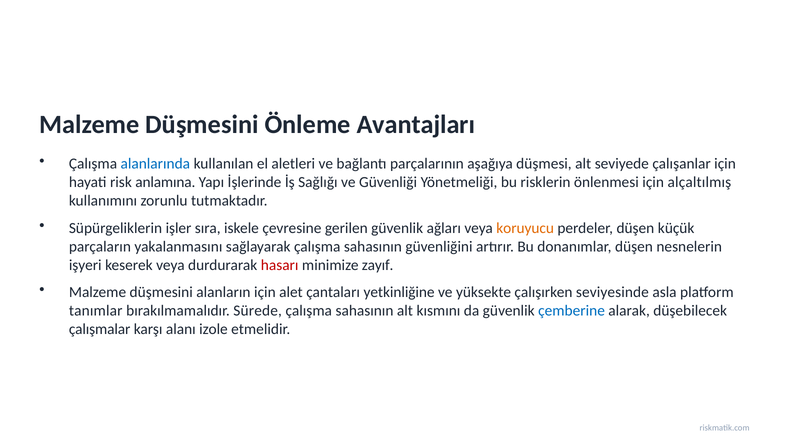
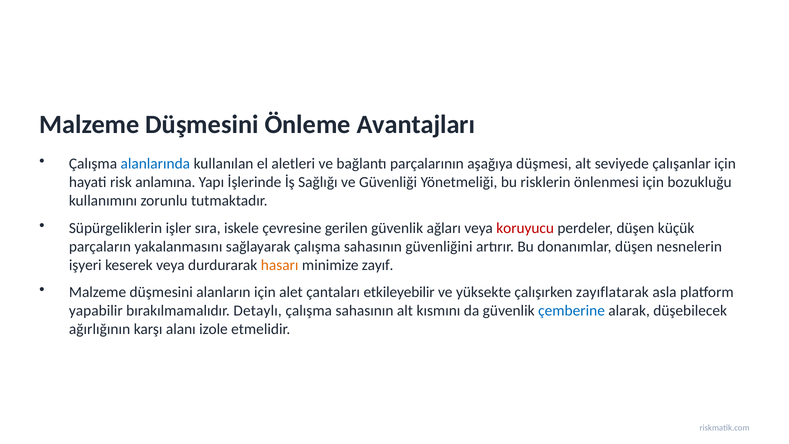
alçaltılmış: alçaltılmış -> bozukluğu
koruyucu colour: orange -> red
hasarı colour: red -> orange
yetkinliğine: yetkinliğine -> etkileyebilir
seviyesinde: seviyesinde -> zayıflatarak
tanımlar: tanımlar -> yapabilir
Sürede: Sürede -> Detaylı
çalışmalar: çalışmalar -> ağırlığının
